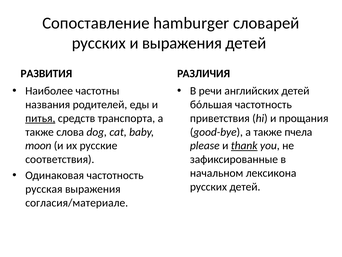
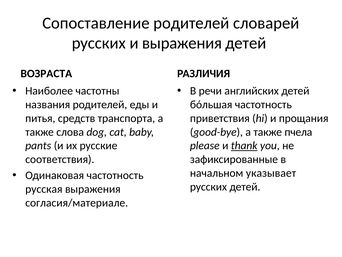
Сопоставление hamburger: hamburger -> родителей
РАЗВИТИЯ: РАЗВИТИЯ -> ВОЗРАСТА
питья underline: present -> none
moon: moon -> pants
лексикона: лексикона -> указывает
